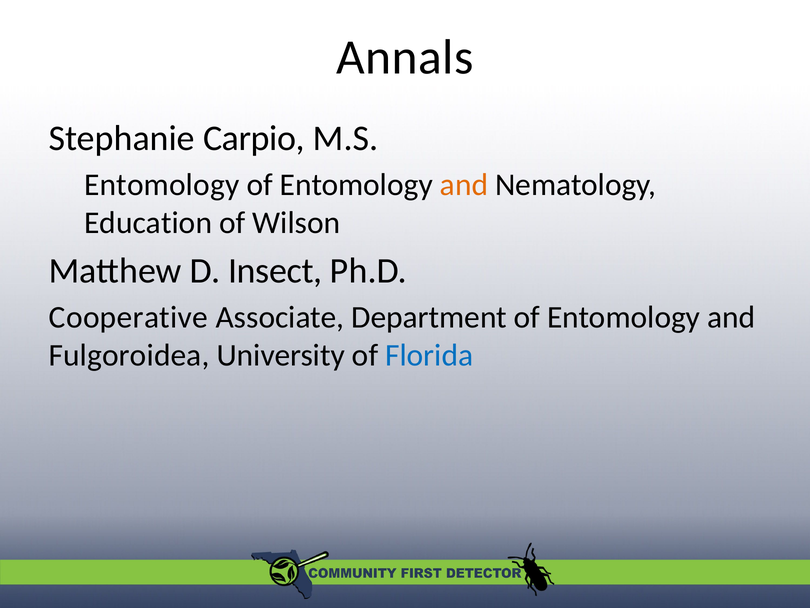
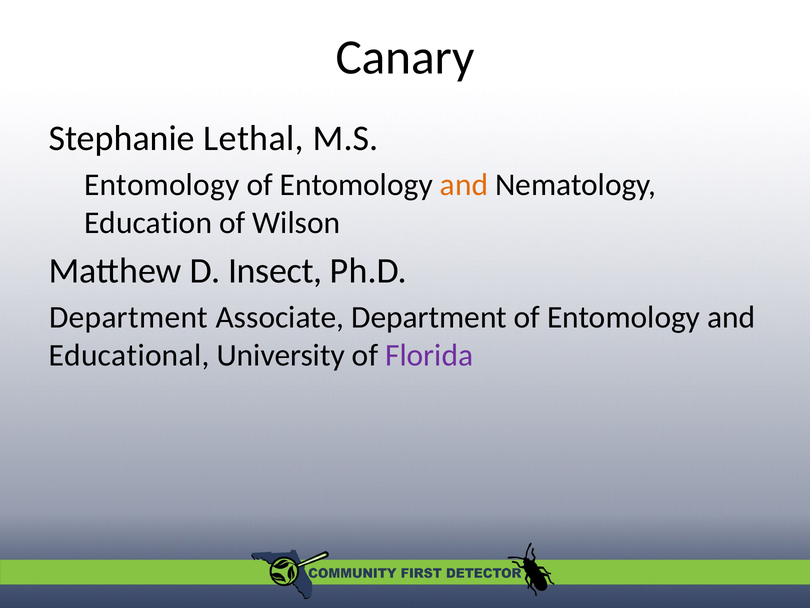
Annals: Annals -> Canary
Carpio: Carpio -> Lethal
Cooperative at (128, 317): Cooperative -> Department
Fulgoroidea: Fulgoroidea -> Educational
Florida colour: blue -> purple
